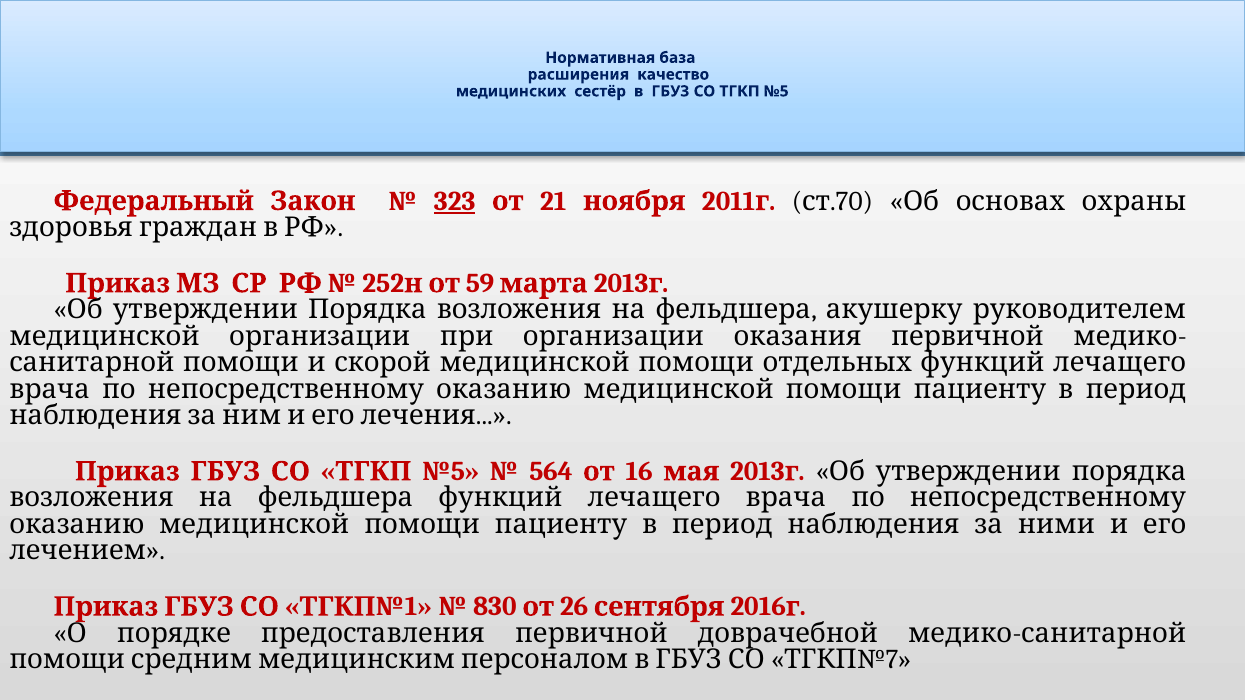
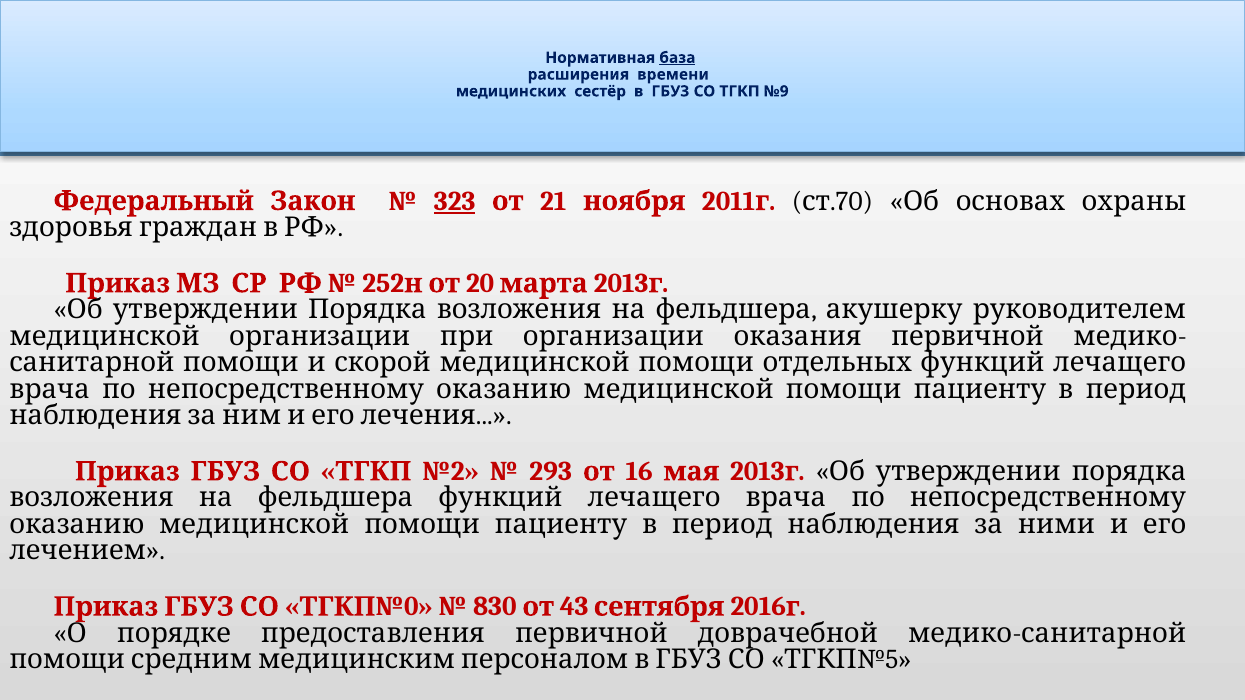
база underline: none -> present
качество: качество -> времени
ТГКП №5: №5 -> №9
59: 59 -> 20
№5 at (451, 472): №5 -> №2
564: 564 -> 293
№1: №1 -> №0
26: 26 -> 43
№7: №7 -> №5
